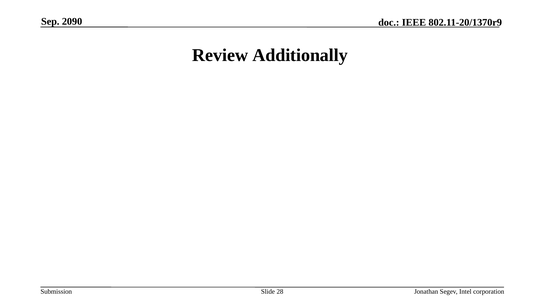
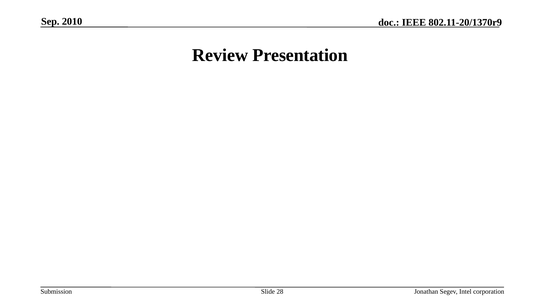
2090: 2090 -> 2010
Additionally: Additionally -> Presentation
